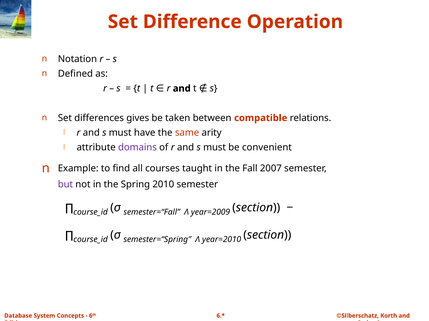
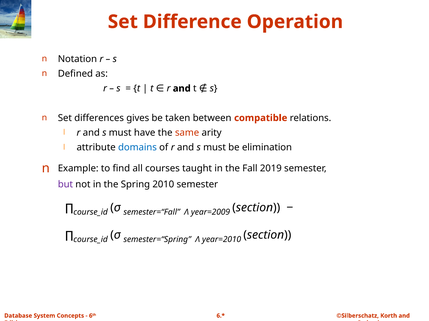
domains colour: purple -> blue
convenient: convenient -> elimination
2007: 2007 -> 2019
